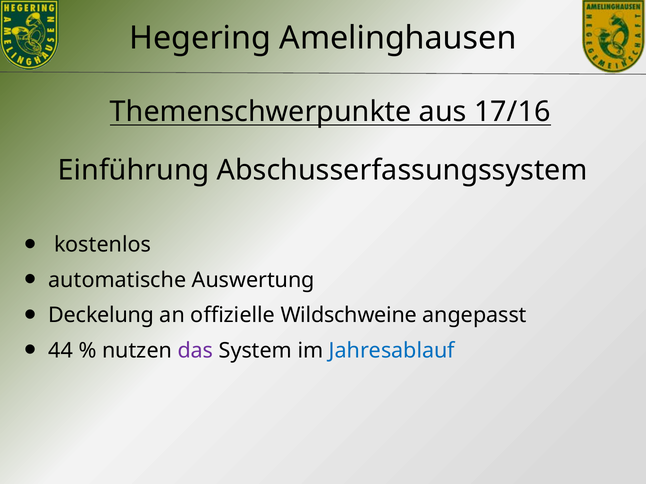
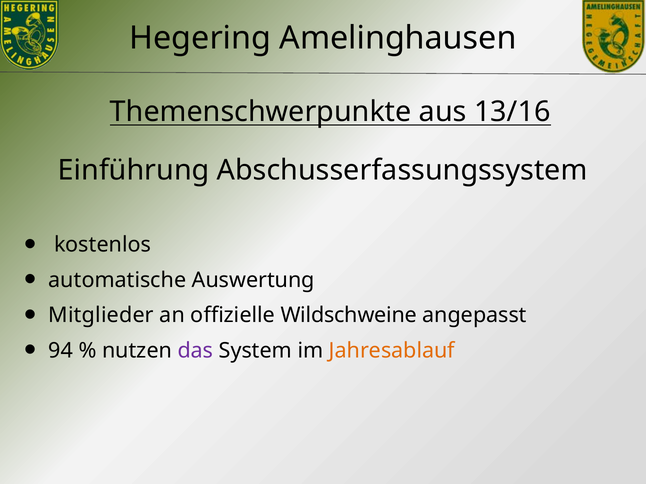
17/16: 17/16 -> 13/16
Deckelung: Deckelung -> Mitglieder
44: 44 -> 94
Jahresablauf colour: blue -> orange
